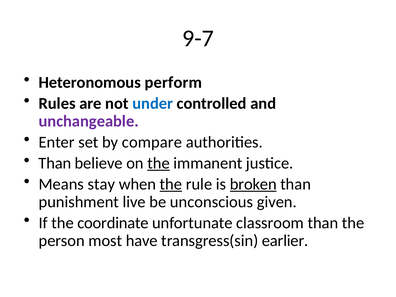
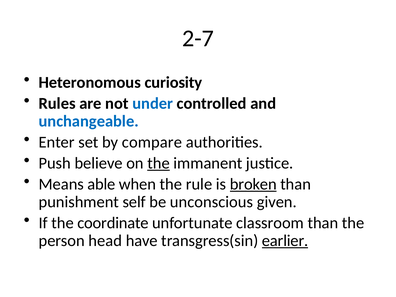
9-7: 9-7 -> 2-7
perform: perform -> curiosity
unchangeable colour: purple -> blue
Than at (55, 163): Than -> Push
stay: stay -> able
the at (171, 184) underline: present -> none
live: live -> self
most: most -> head
earlier underline: none -> present
